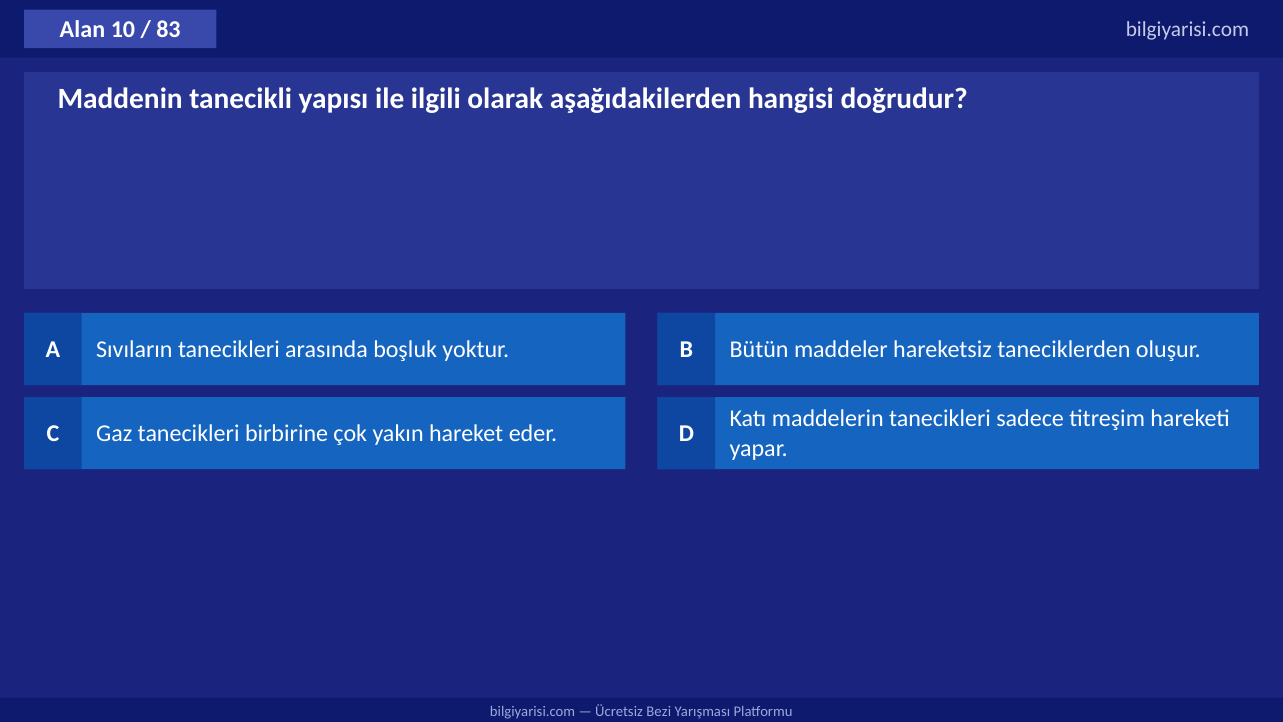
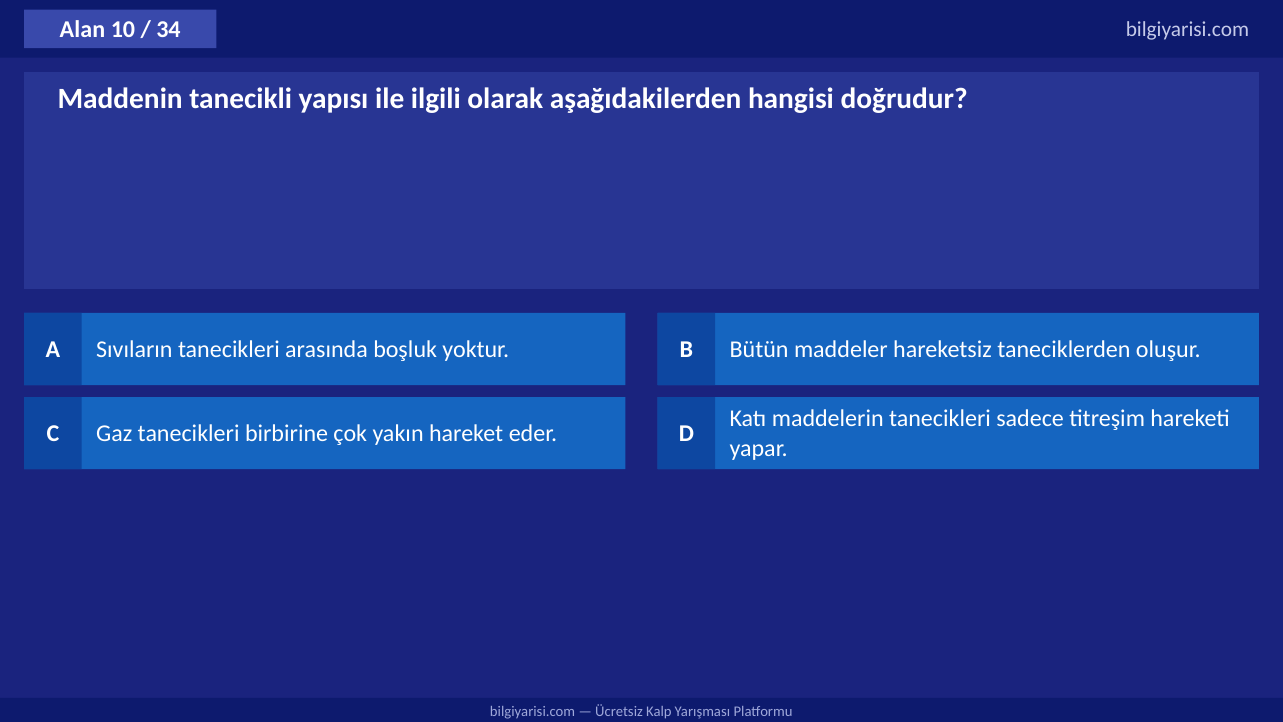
83: 83 -> 34
Bezi: Bezi -> Kalp
